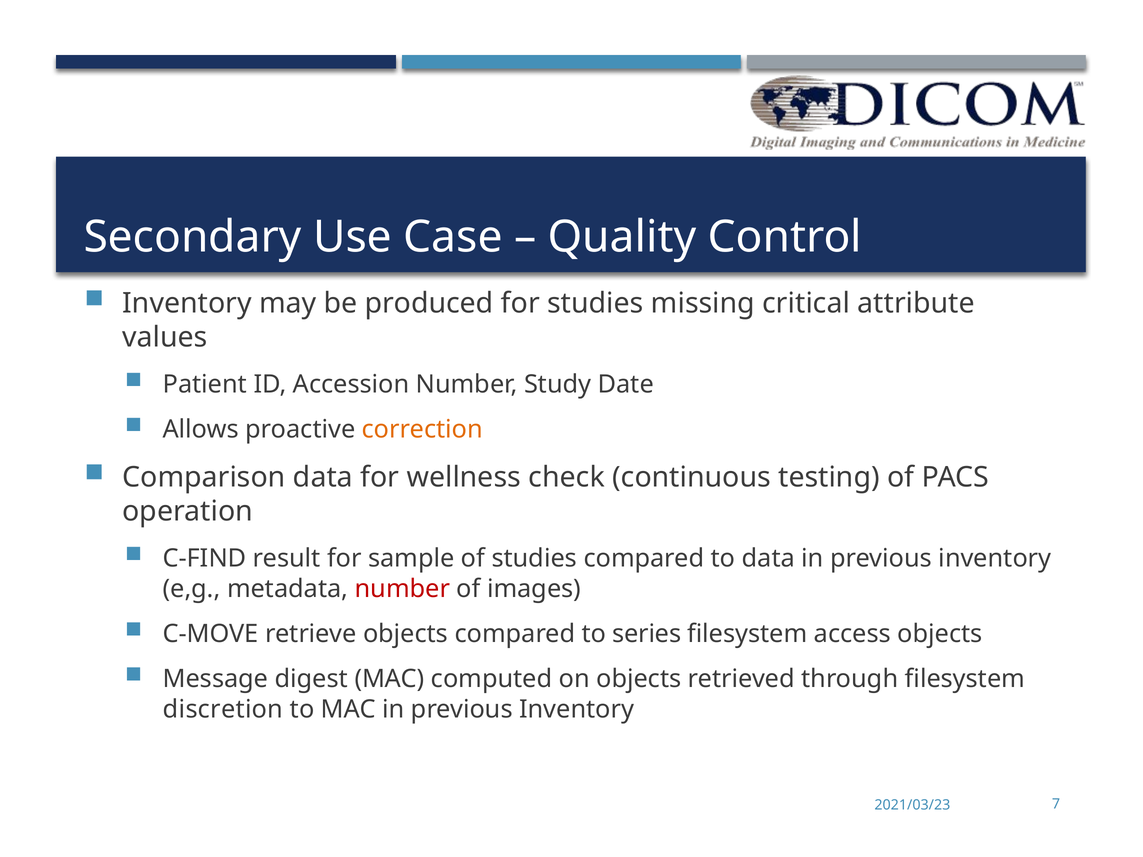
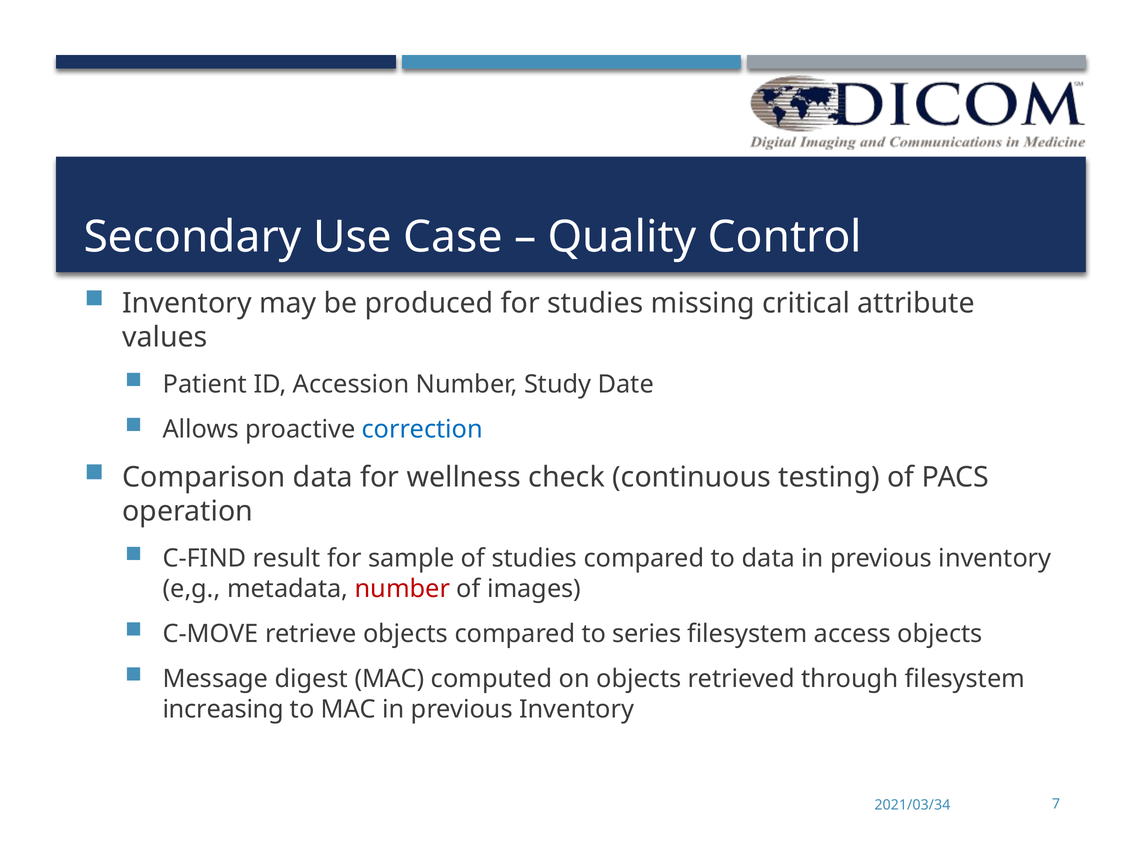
correction colour: orange -> blue
discretion: discretion -> increasing
2021/03/23: 2021/03/23 -> 2021/03/34
